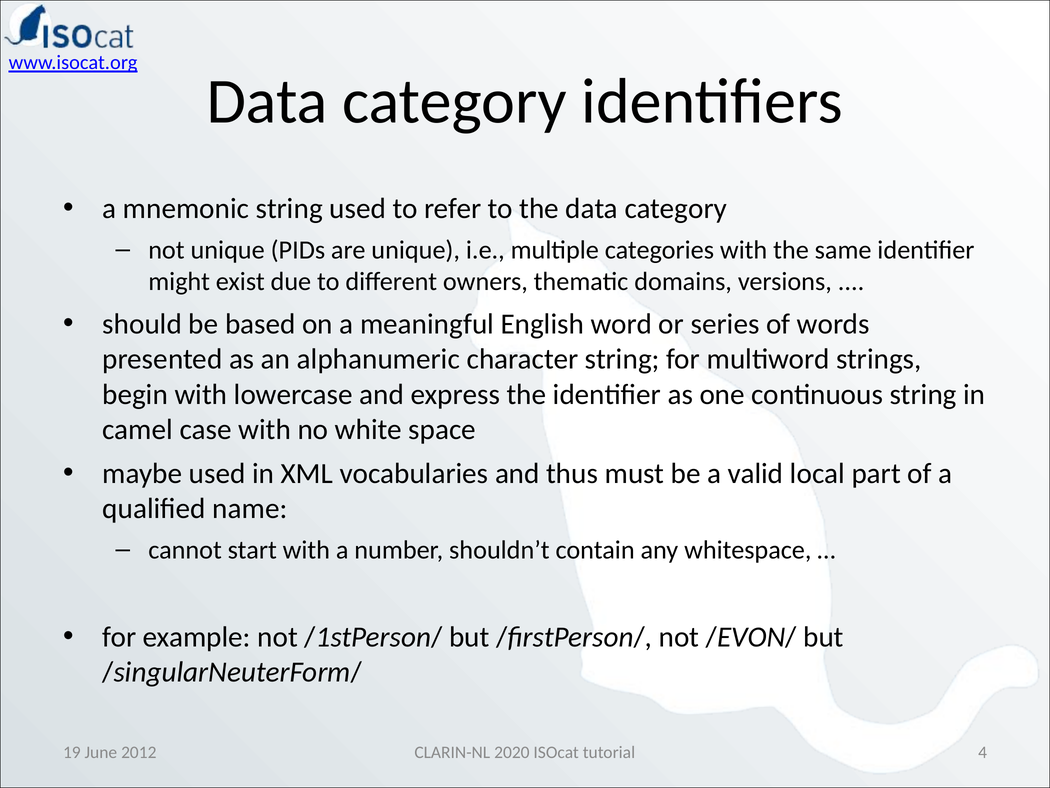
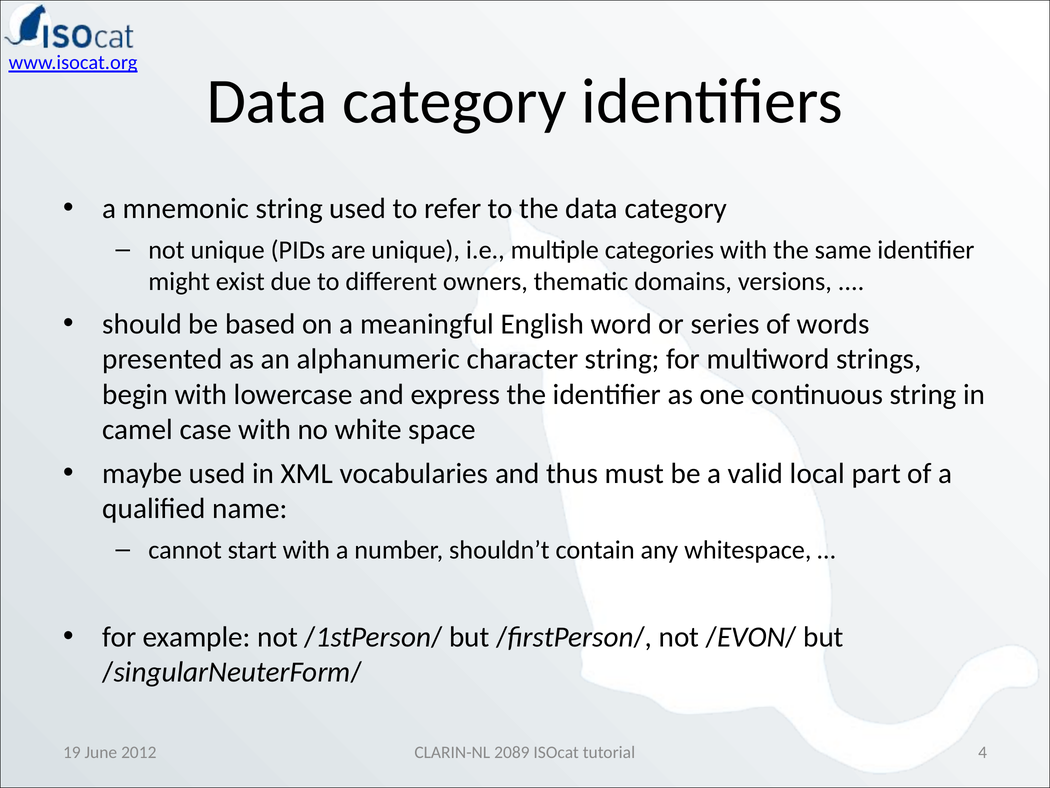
2020: 2020 -> 2089
